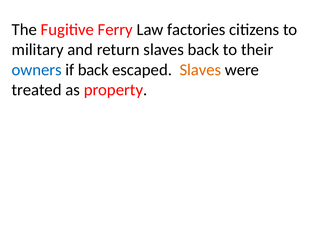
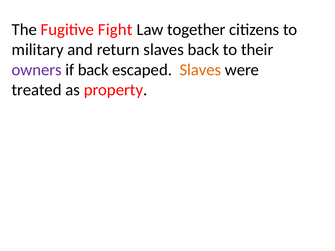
Ferry: Ferry -> Fight
factories: factories -> together
owners colour: blue -> purple
